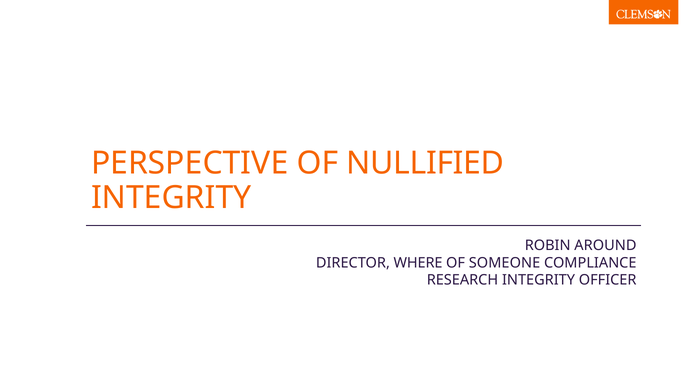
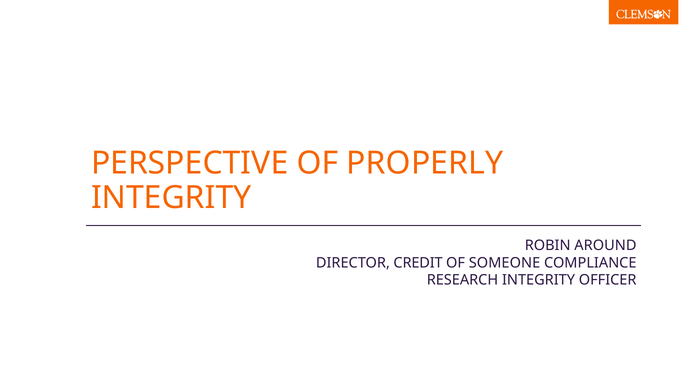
NULLIFIED: NULLIFIED -> PROPERLY
WHERE: WHERE -> CREDIT
